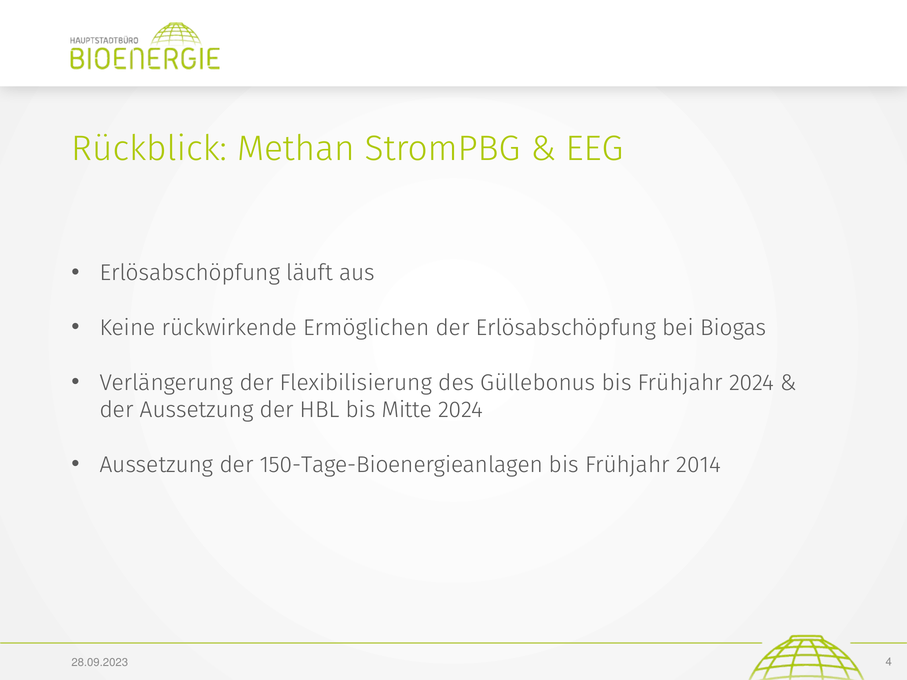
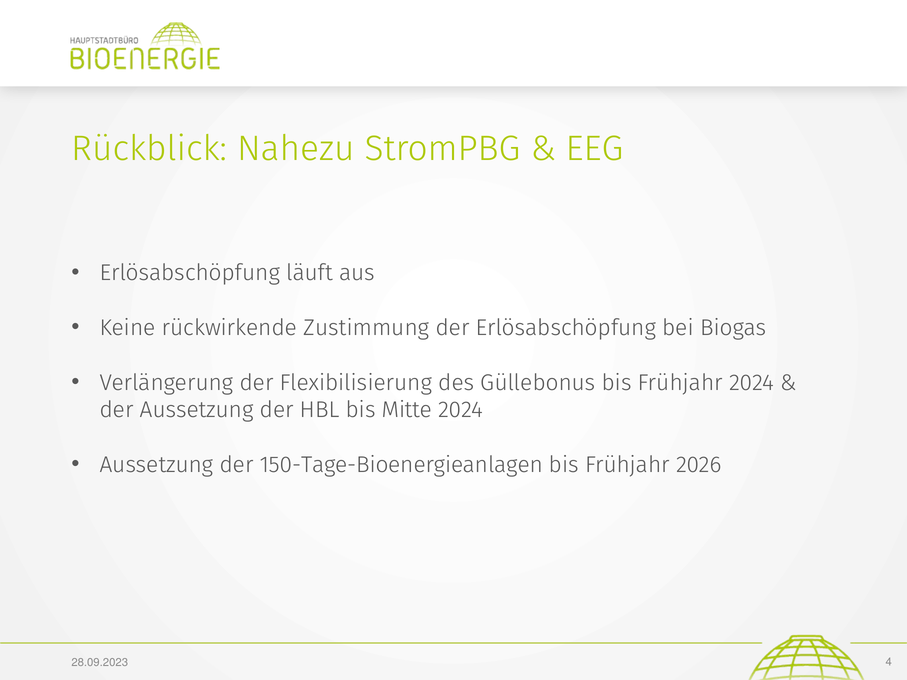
Methan: Methan -> Nahezu
Ermöglichen: Ermöglichen -> Zustimmung
2014: 2014 -> 2026
